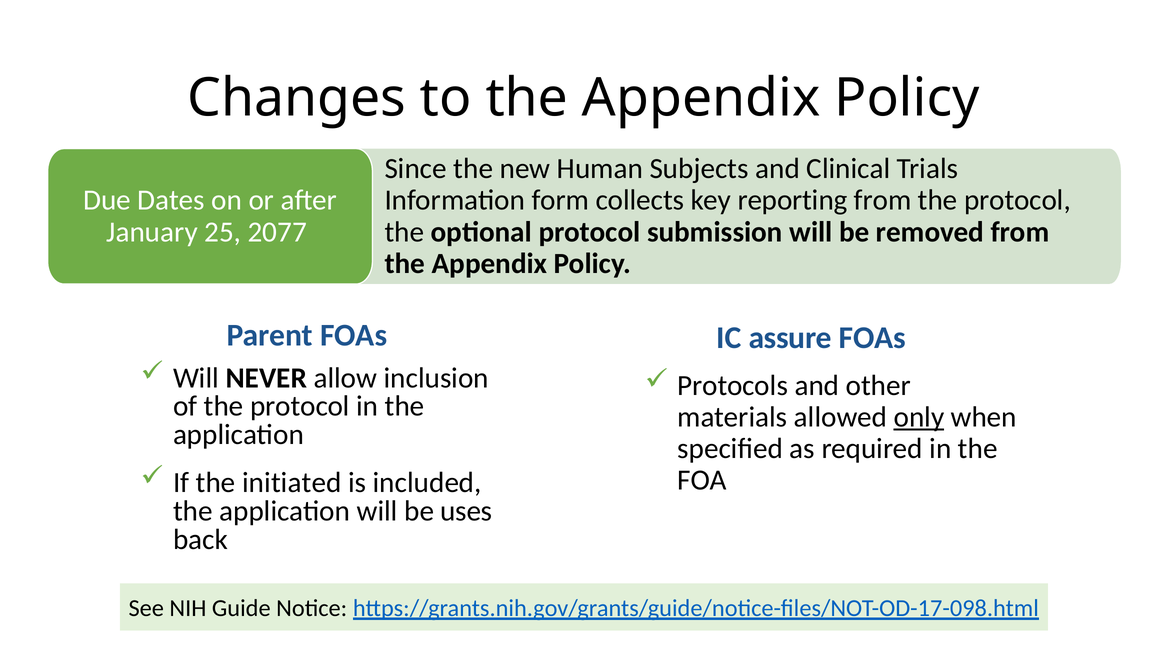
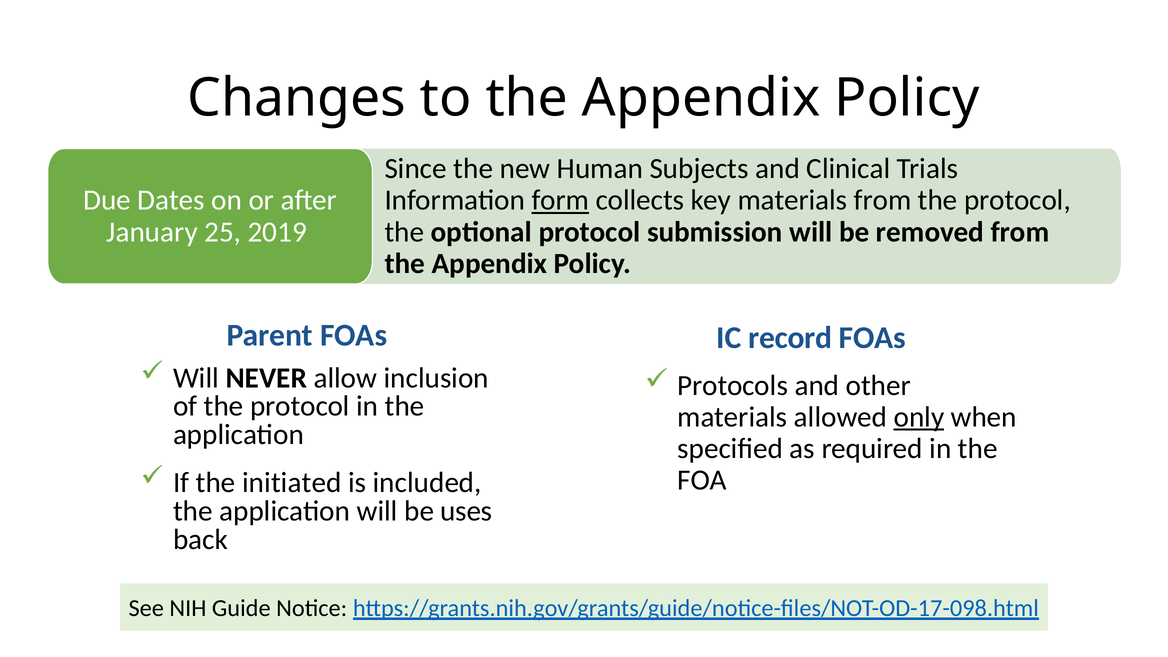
form underline: none -> present
key reporting: reporting -> materials
2077: 2077 -> 2019
assure: assure -> record
